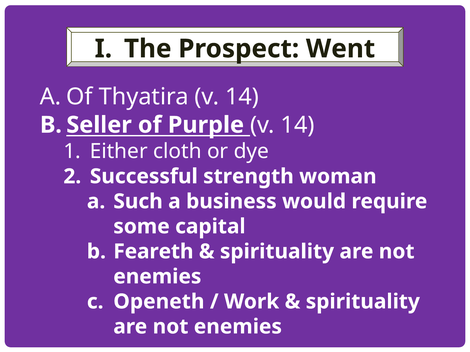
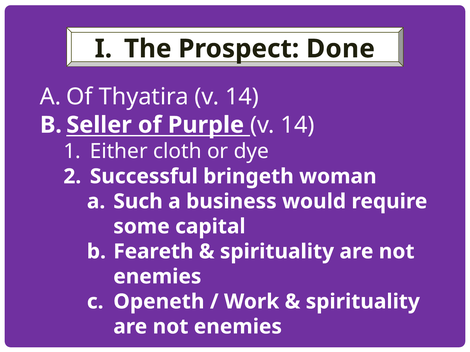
Went: Went -> Done
strength: strength -> bringeth
